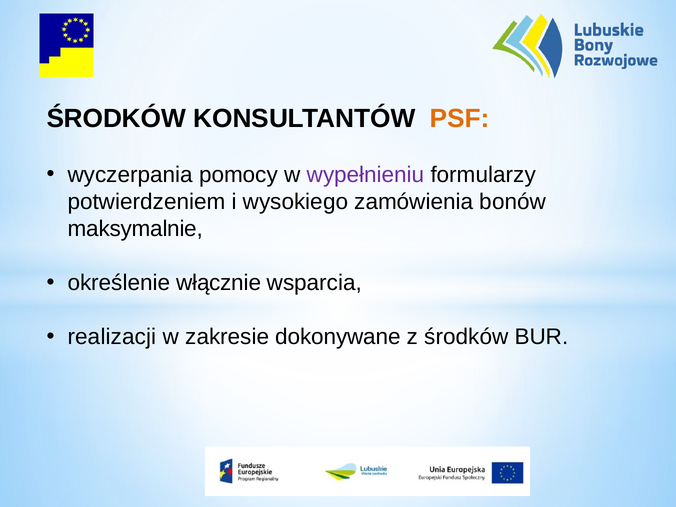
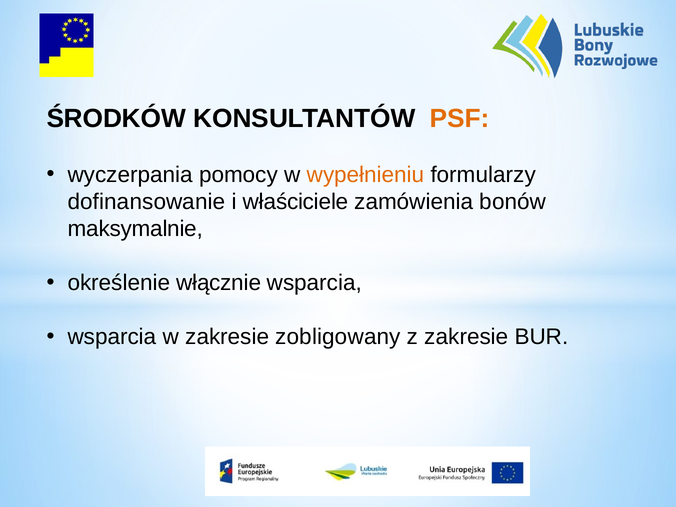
wypełnieniu colour: purple -> orange
potwierdzeniem: potwierdzeniem -> dofinansowanie
wysokiego: wysokiego -> właściciele
realizacji at (112, 337): realizacji -> wsparcia
dokonywane: dokonywane -> zobligowany
z środków: środków -> zakresie
